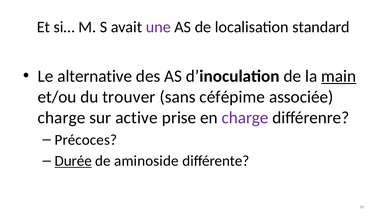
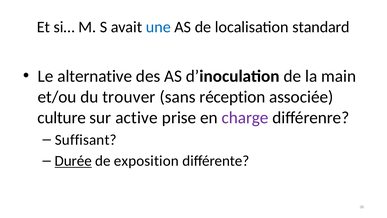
une colour: purple -> blue
main underline: present -> none
céfépime: céfépime -> réception
charge at (62, 117): charge -> culture
Précoces: Précoces -> Suffisant
aminoside: aminoside -> exposition
